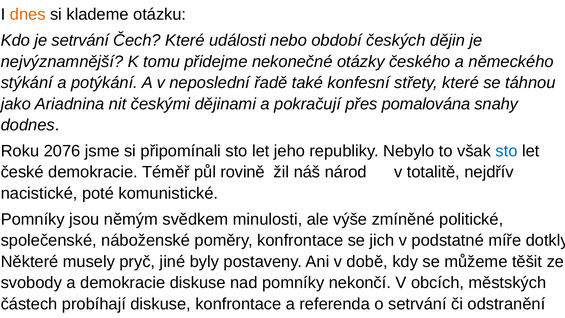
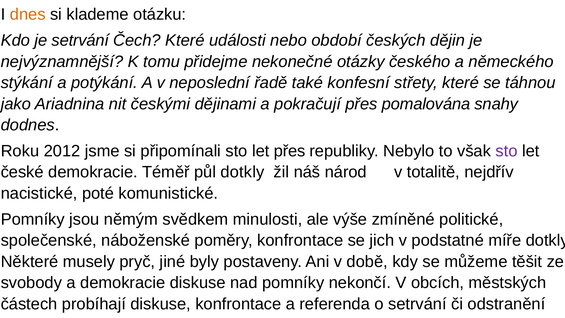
2076: 2076 -> 2012
let jeho: jeho -> přes
sto at (507, 151) colour: blue -> purple
půl rovině: rovině -> dotkly
